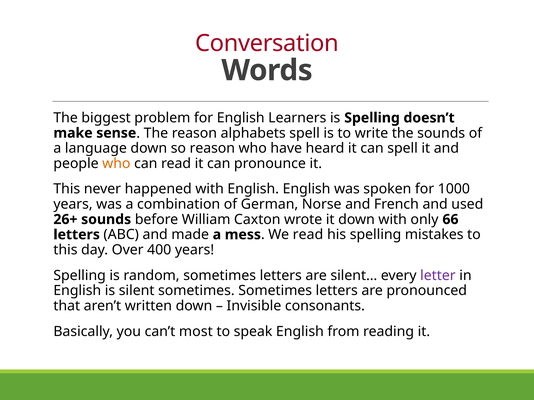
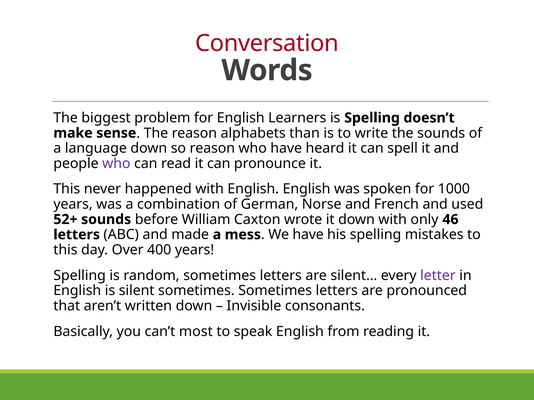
alphabets spell: spell -> than
who at (116, 164) colour: orange -> purple
26+: 26+ -> 52+
66: 66 -> 46
We read: read -> have
